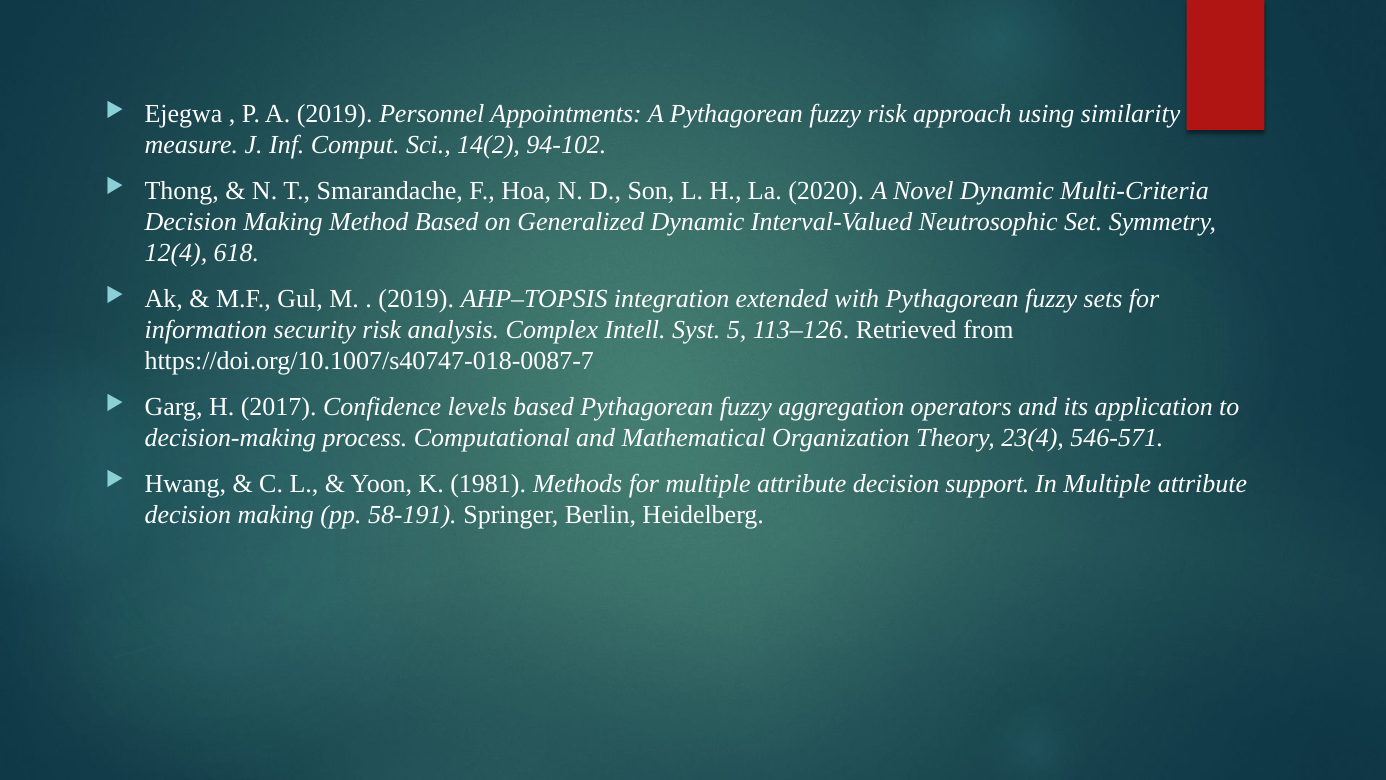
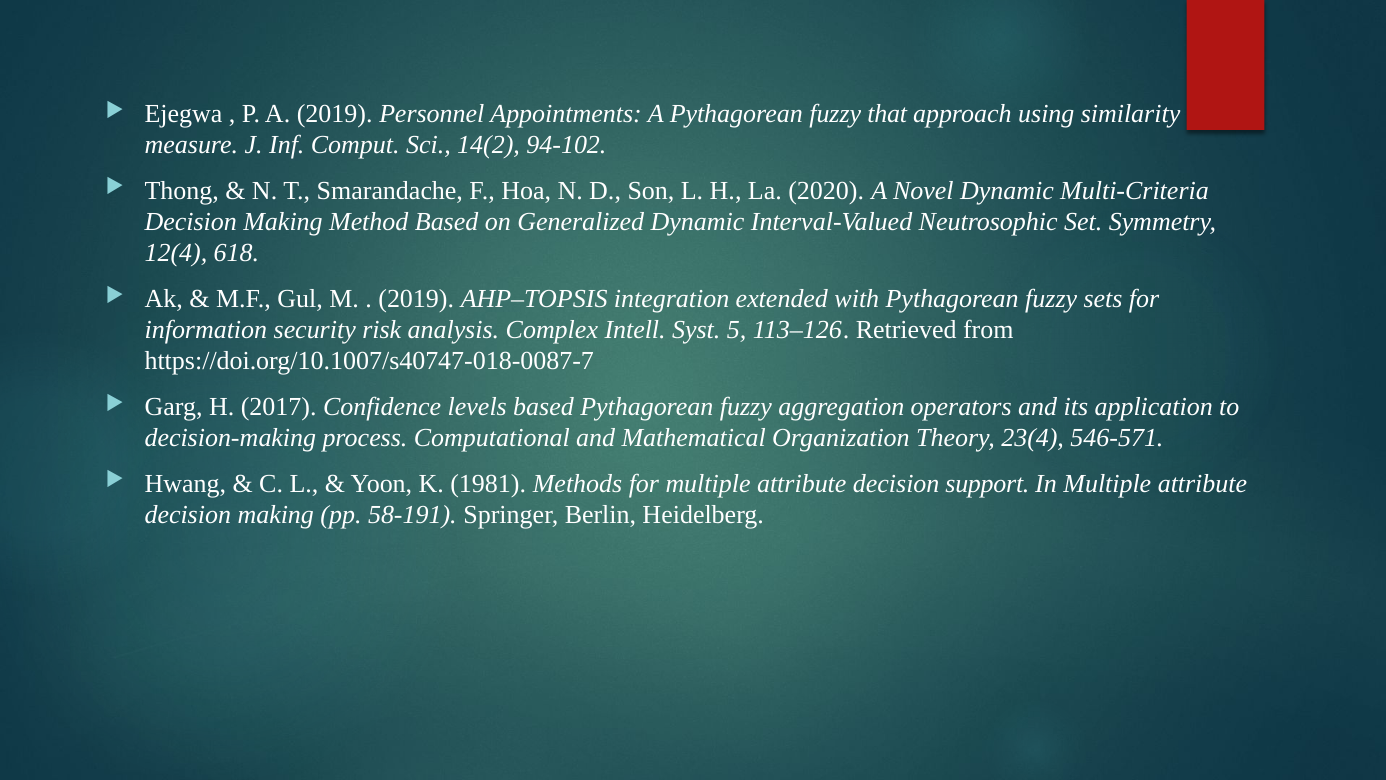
fuzzy risk: risk -> that
